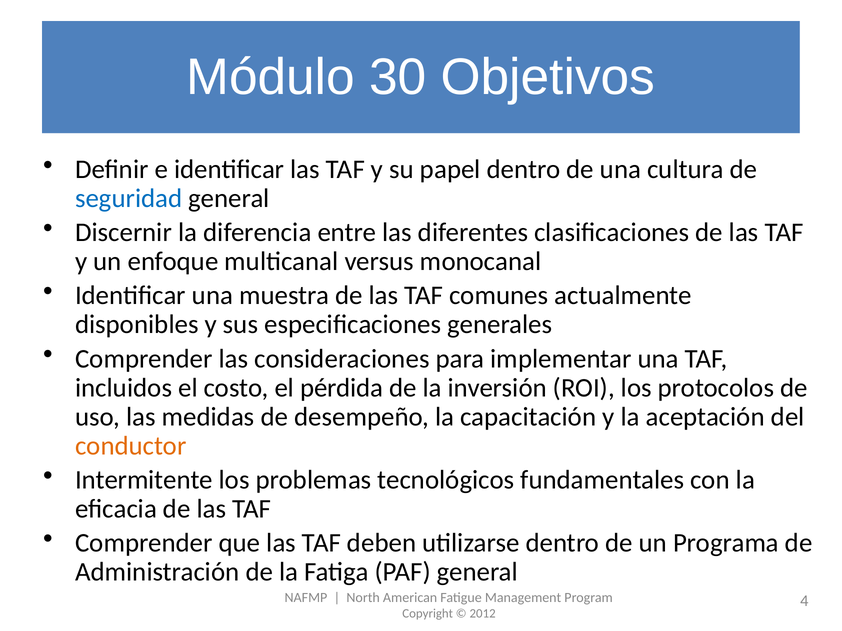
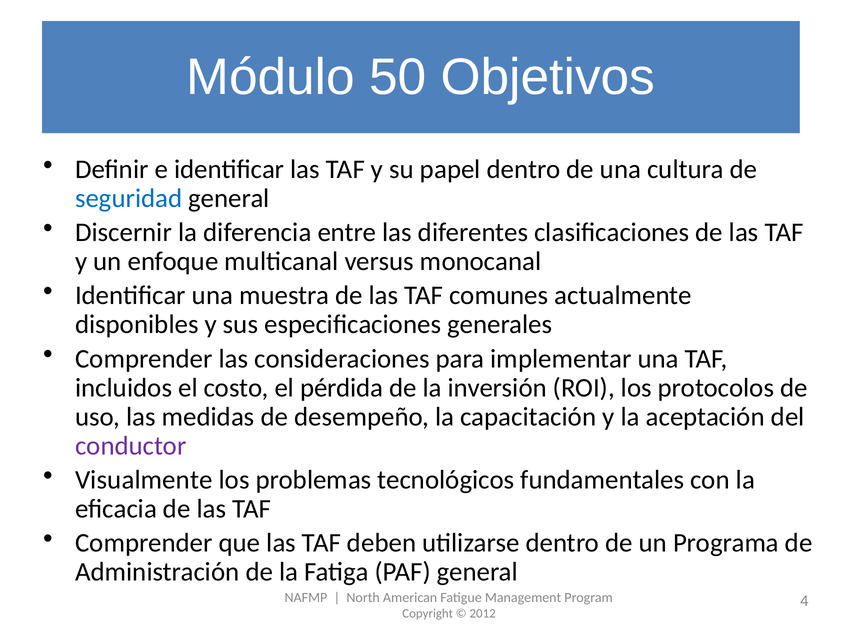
30: 30 -> 50
conductor colour: orange -> purple
Intermitente: Intermitente -> Visualmente
